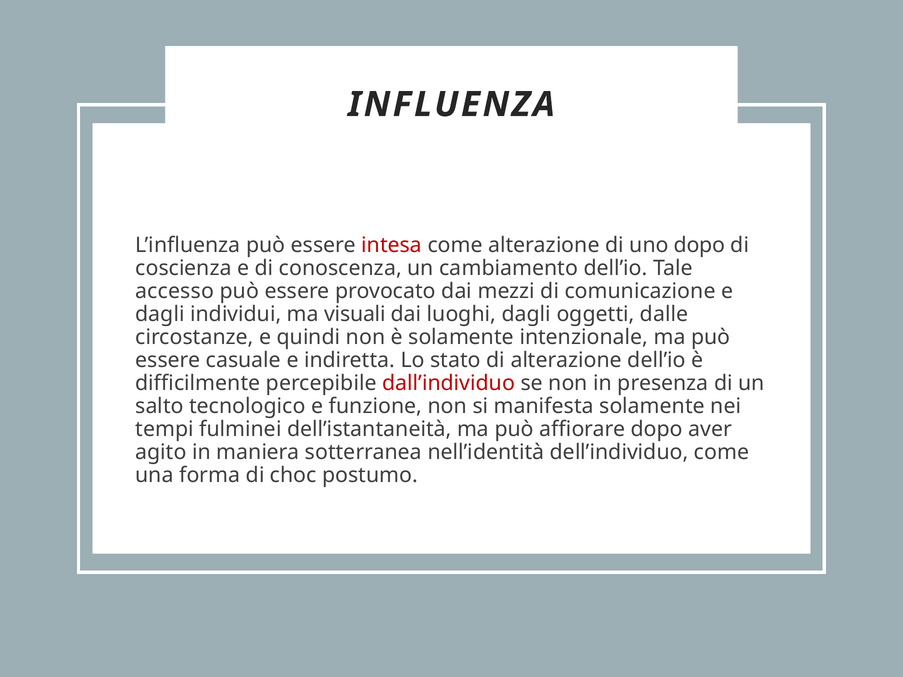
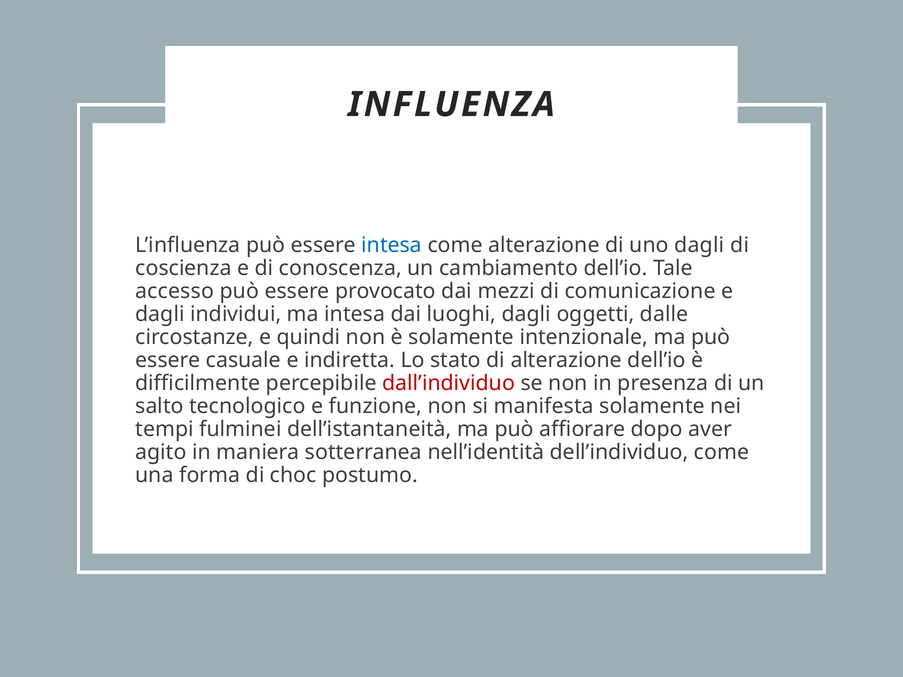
intesa at (392, 245) colour: red -> blue
uno dopo: dopo -> dagli
ma visuali: visuali -> intesa
